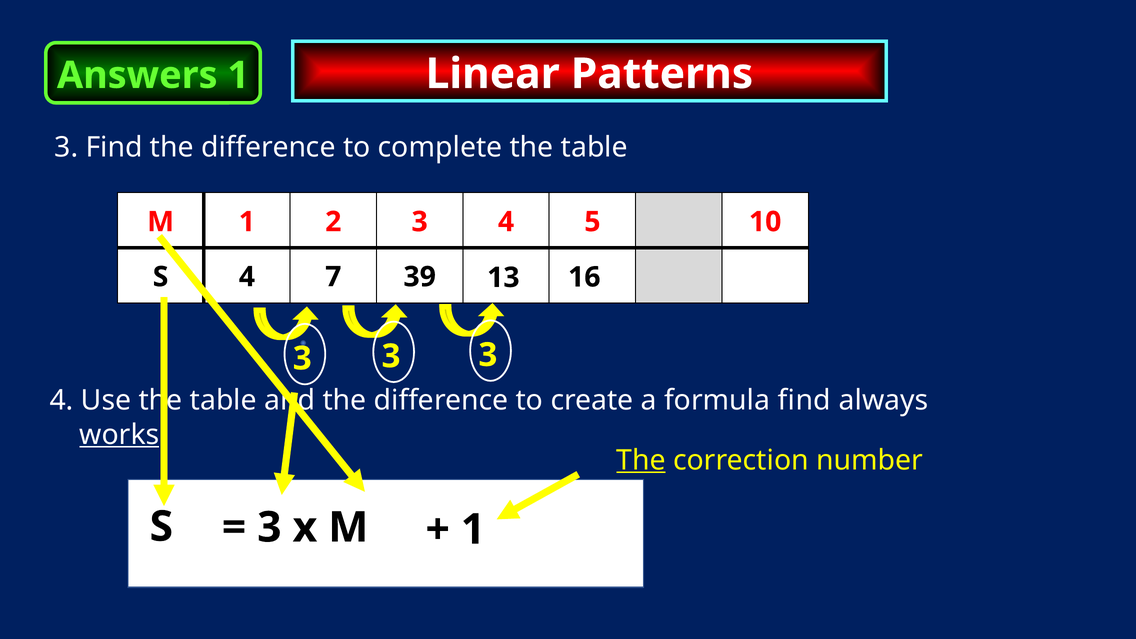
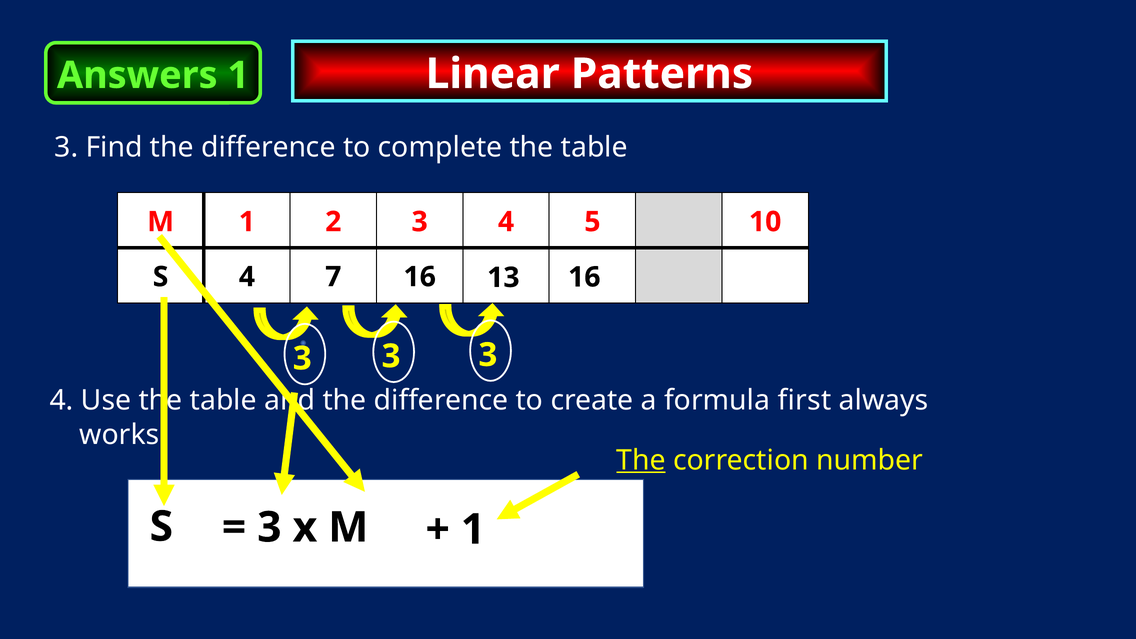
39 at (420, 277): 39 -> 16
formula find: find -> first
works underline: present -> none
